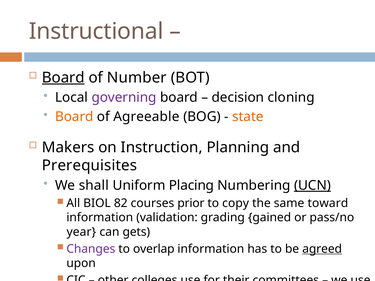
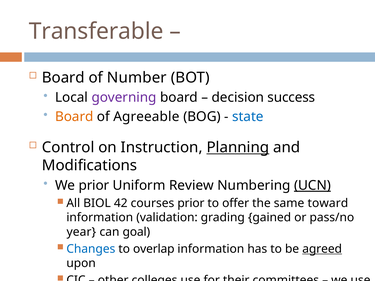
Instructional: Instructional -> Transferable
Board at (63, 78) underline: present -> none
cloning: cloning -> success
state colour: orange -> blue
Makers: Makers -> Control
Planning underline: none -> present
Prerequisites: Prerequisites -> Modifications
We shall: shall -> prior
Placing: Placing -> Review
82: 82 -> 42
copy: copy -> offer
gets: gets -> goal
Changes colour: purple -> blue
